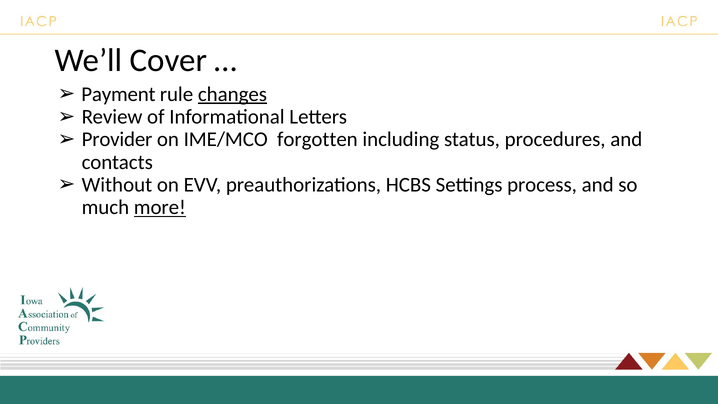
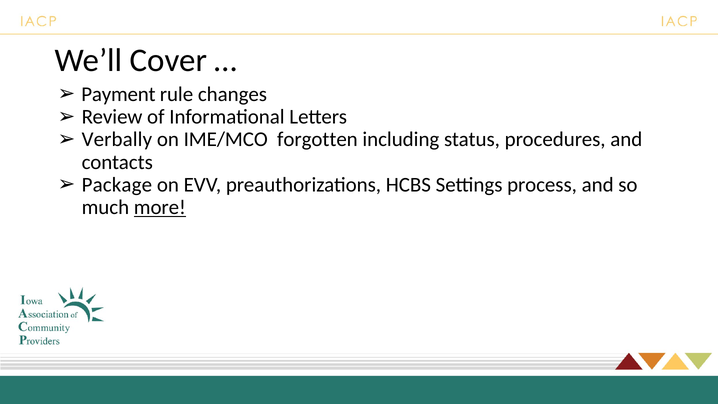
changes underline: present -> none
Provider: Provider -> Verbally
Without: Without -> Package
